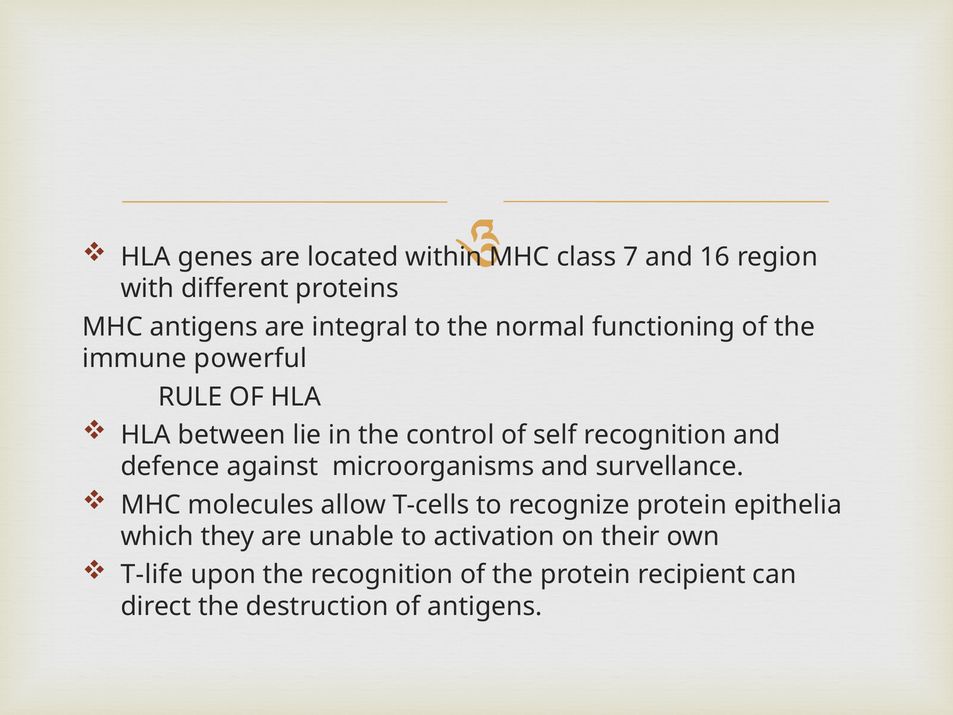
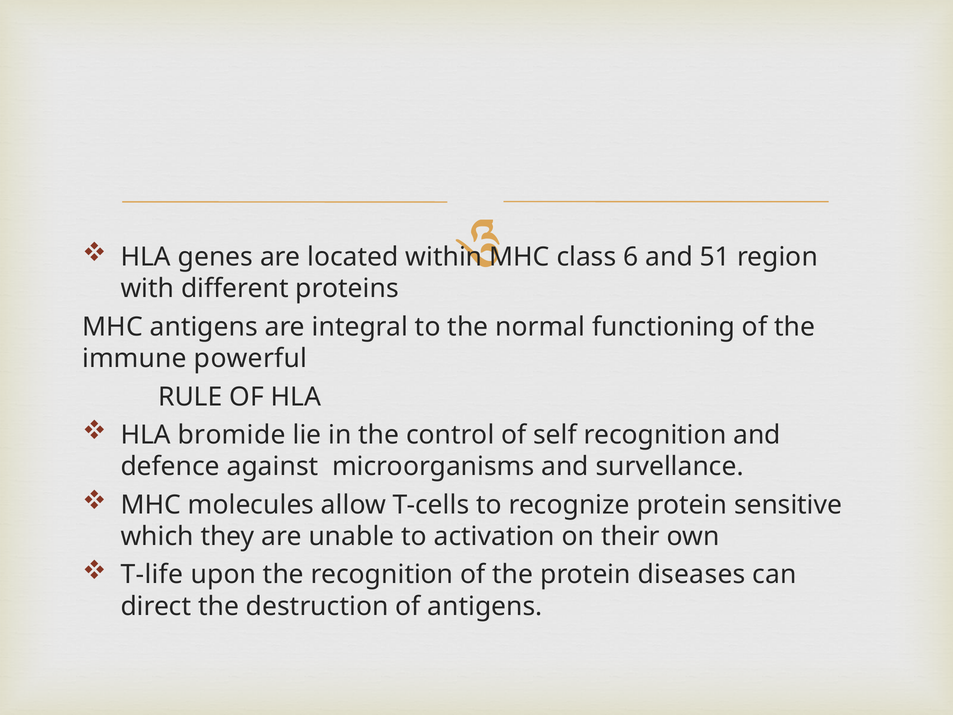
7: 7 -> 6
16: 16 -> 51
between: between -> bromide
epithelia: epithelia -> sensitive
recipient: recipient -> diseases
